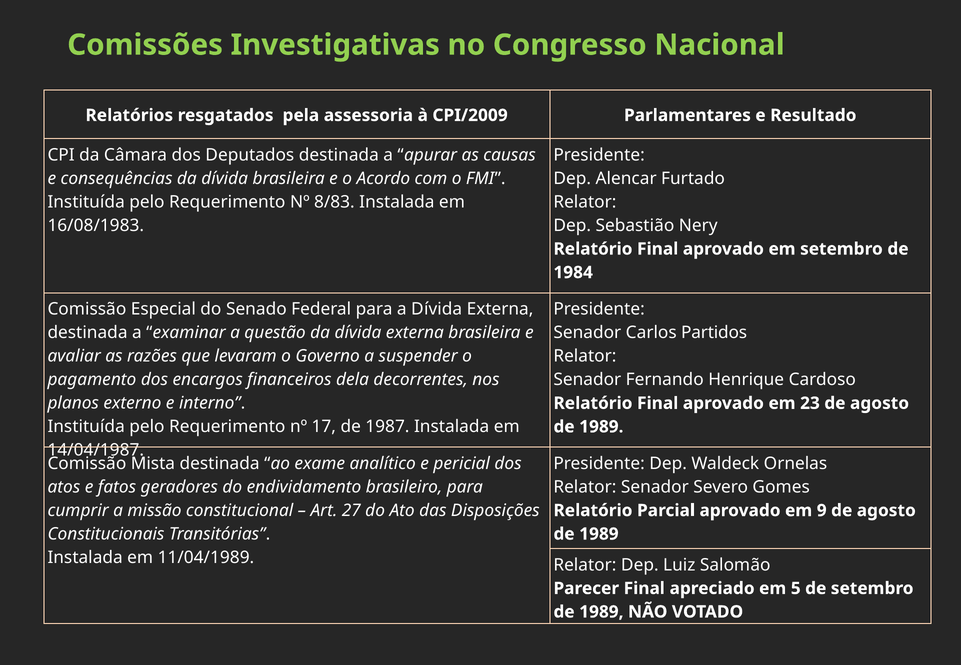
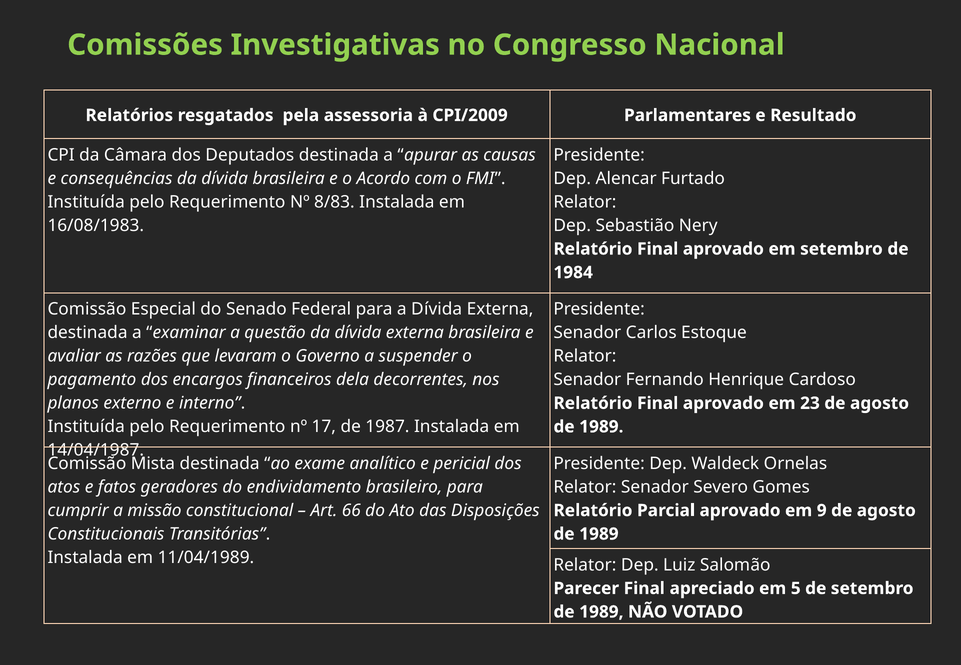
Partidos: Partidos -> Estoque
27: 27 -> 66
